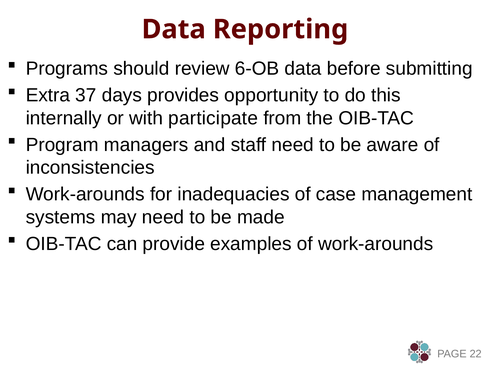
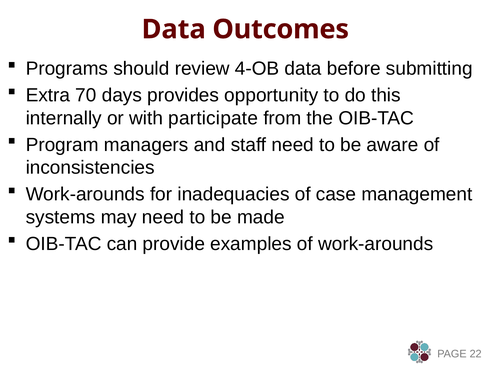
Reporting: Reporting -> Outcomes
6-OB: 6-OB -> 4-OB
37: 37 -> 70
